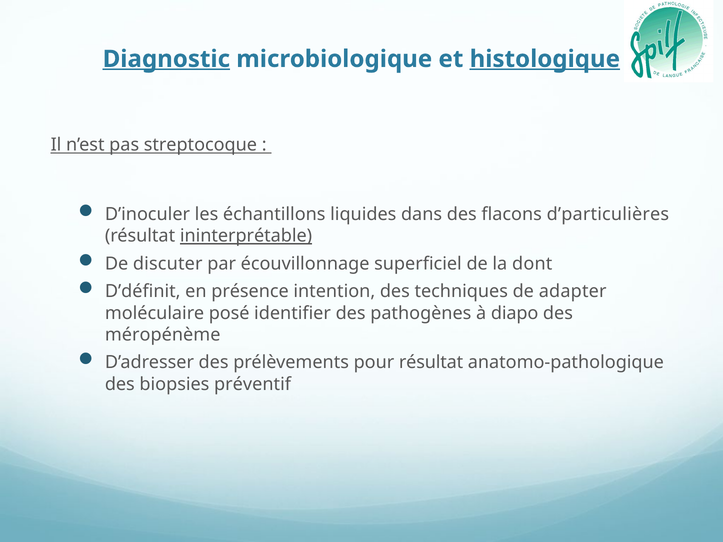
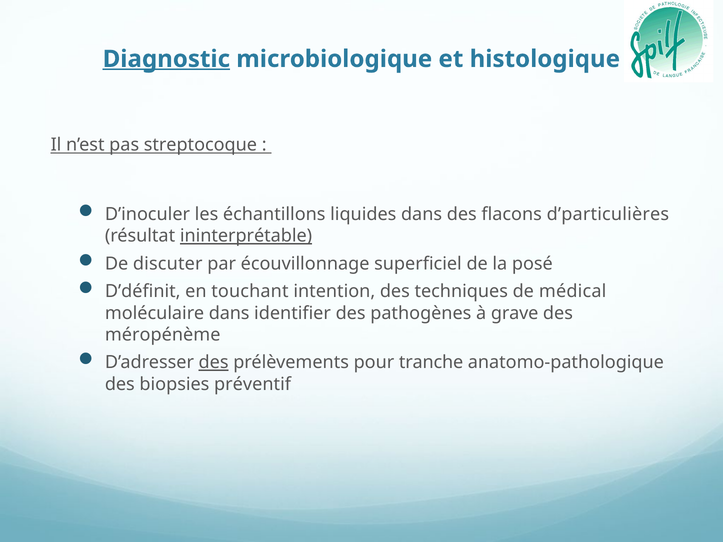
histologique underline: present -> none
dont: dont -> posé
présence: présence -> touchant
adapter: adapter -> médical
moléculaire posé: posé -> dans
diapo: diapo -> grave
des at (214, 363) underline: none -> present
pour résultat: résultat -> tranche
